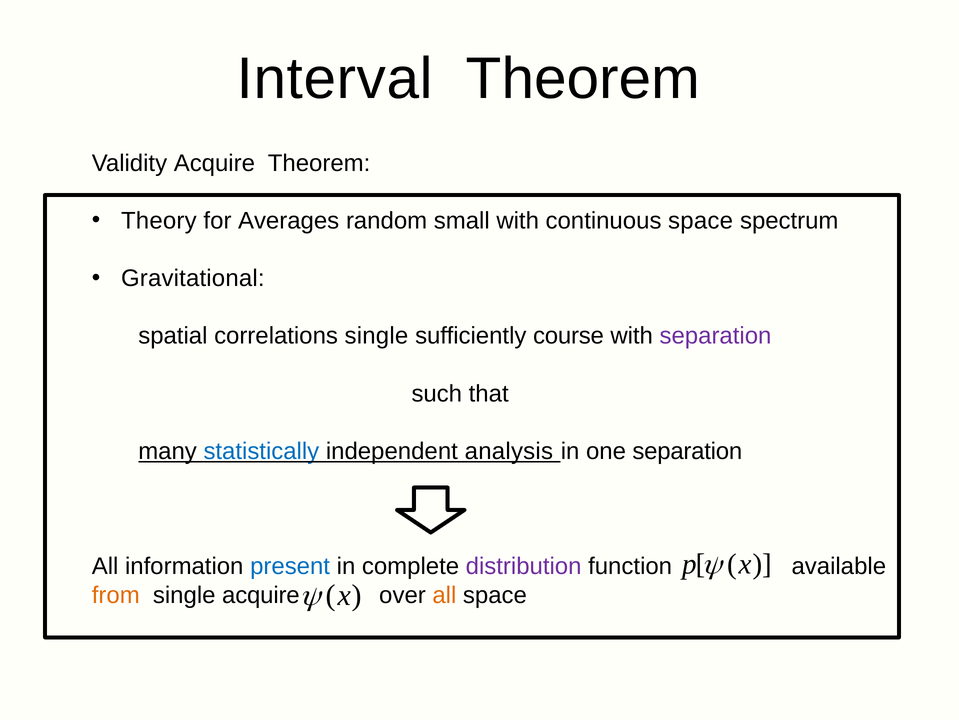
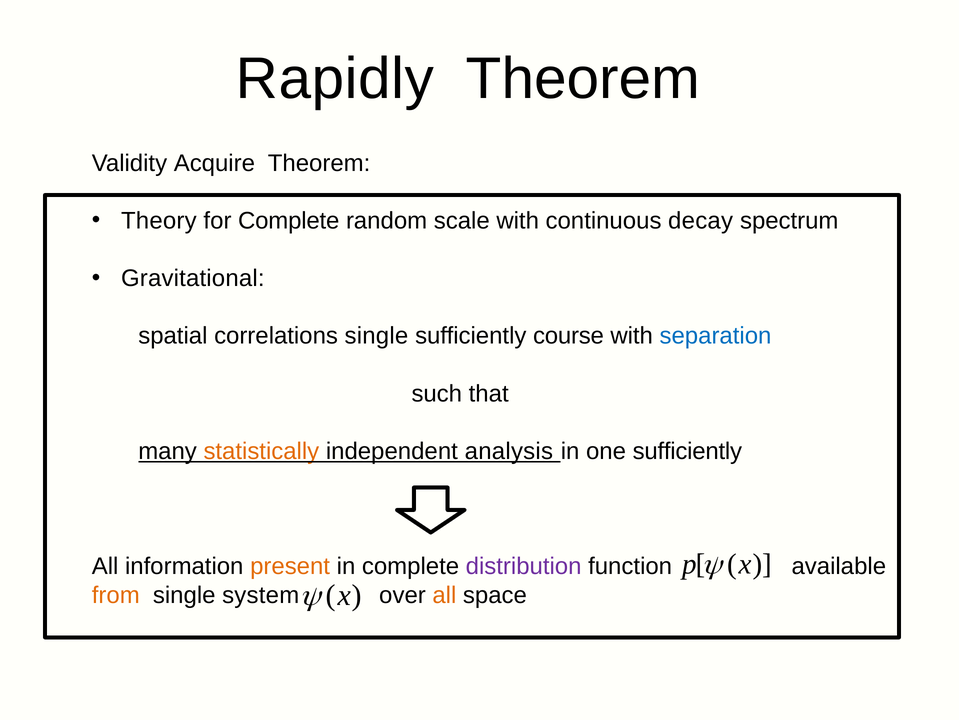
Interval: Interval -> Rapidly
for Averages: Averages -> Complete
small: small -> scale
continuous space: space -> decay
separation at (715, 336) colour: purple -> blue
statistically colour: blue -> orange
one separation: separation -> sufficiently
present colour: blue -> orange
single acquire: acquire -> system
